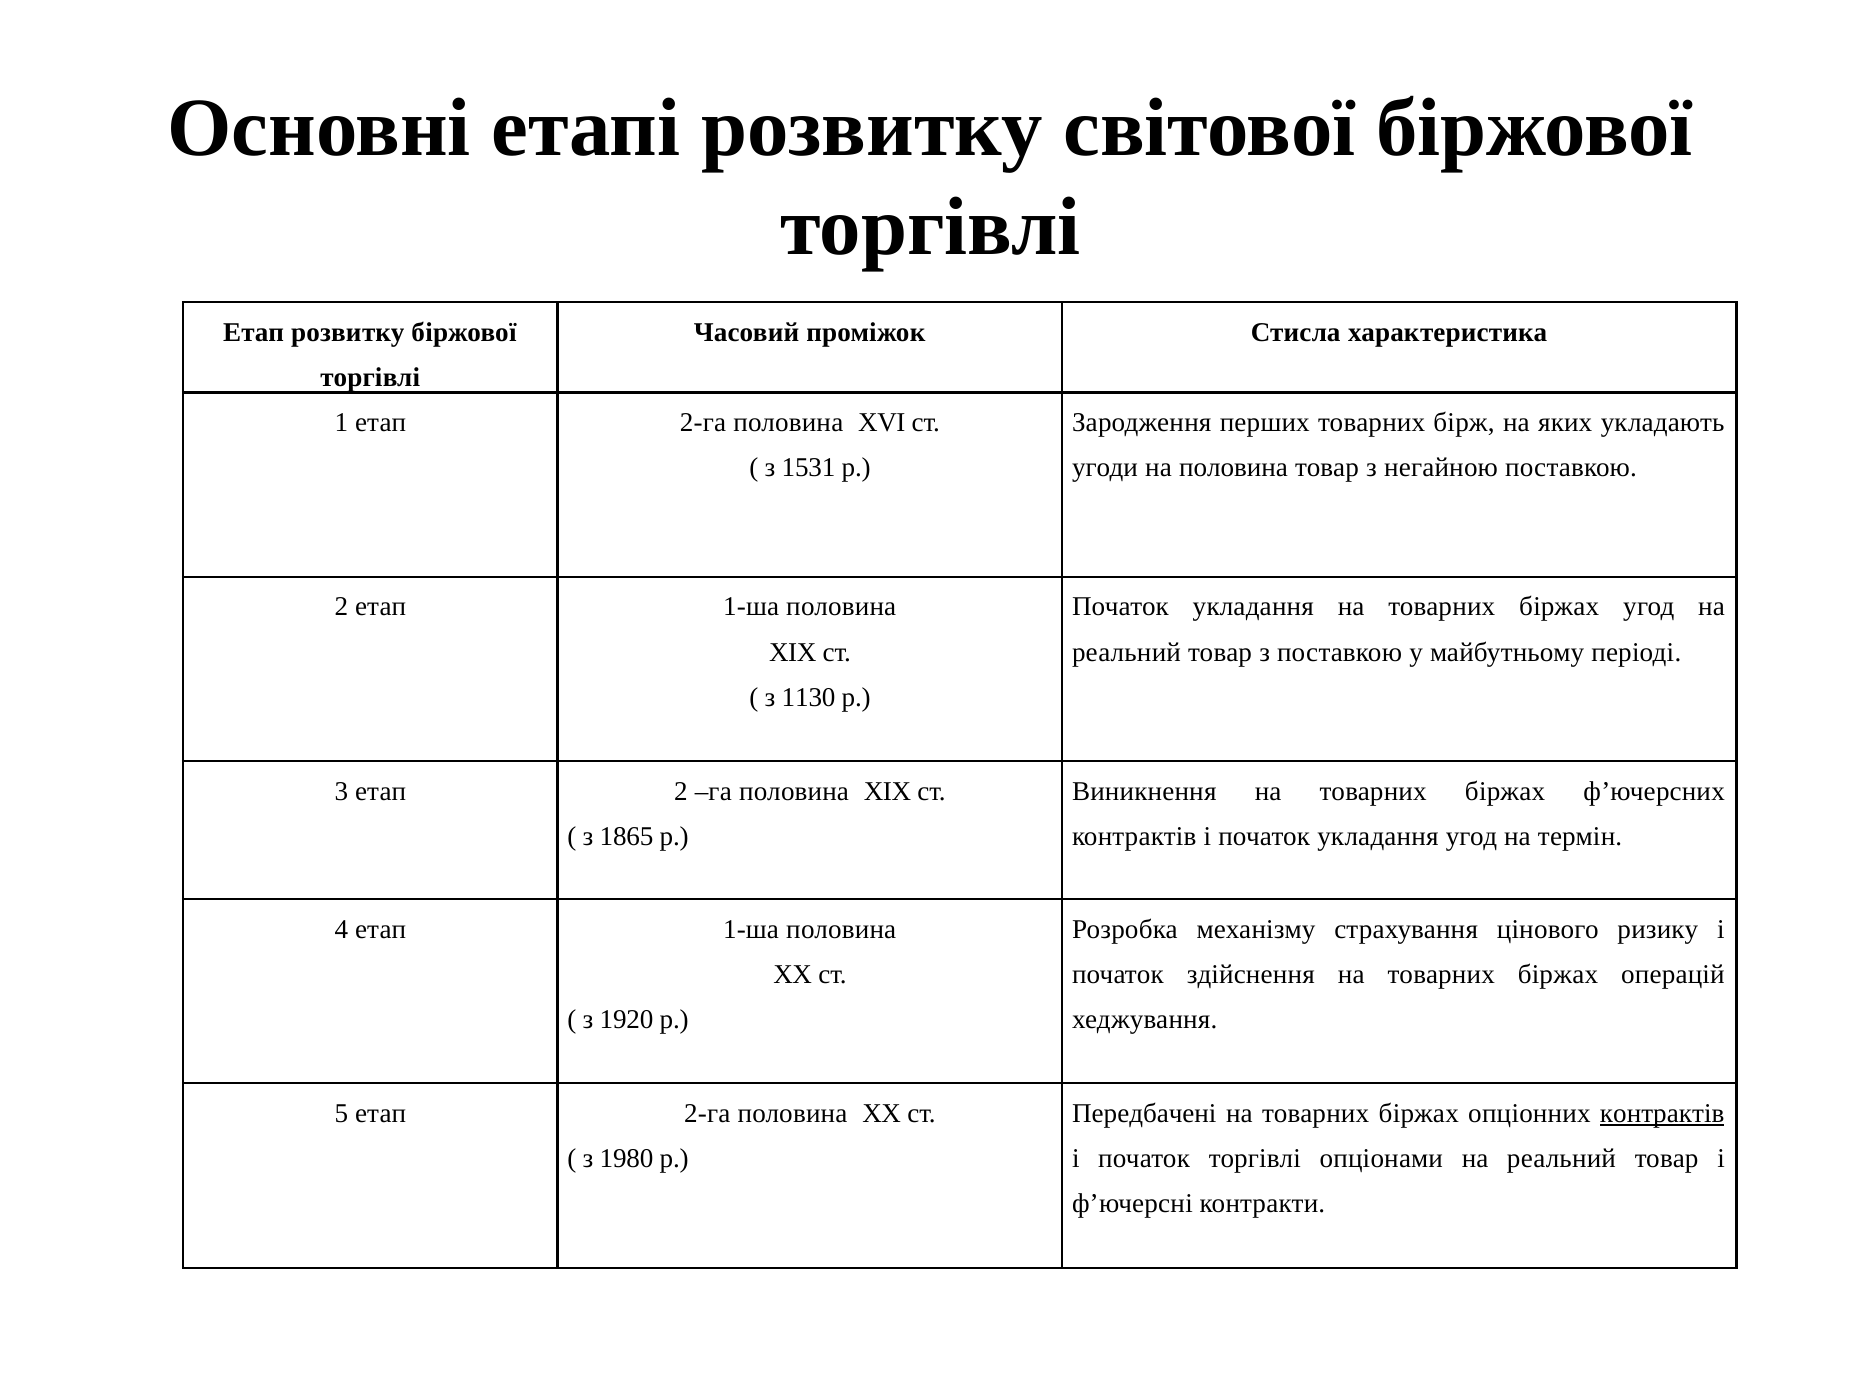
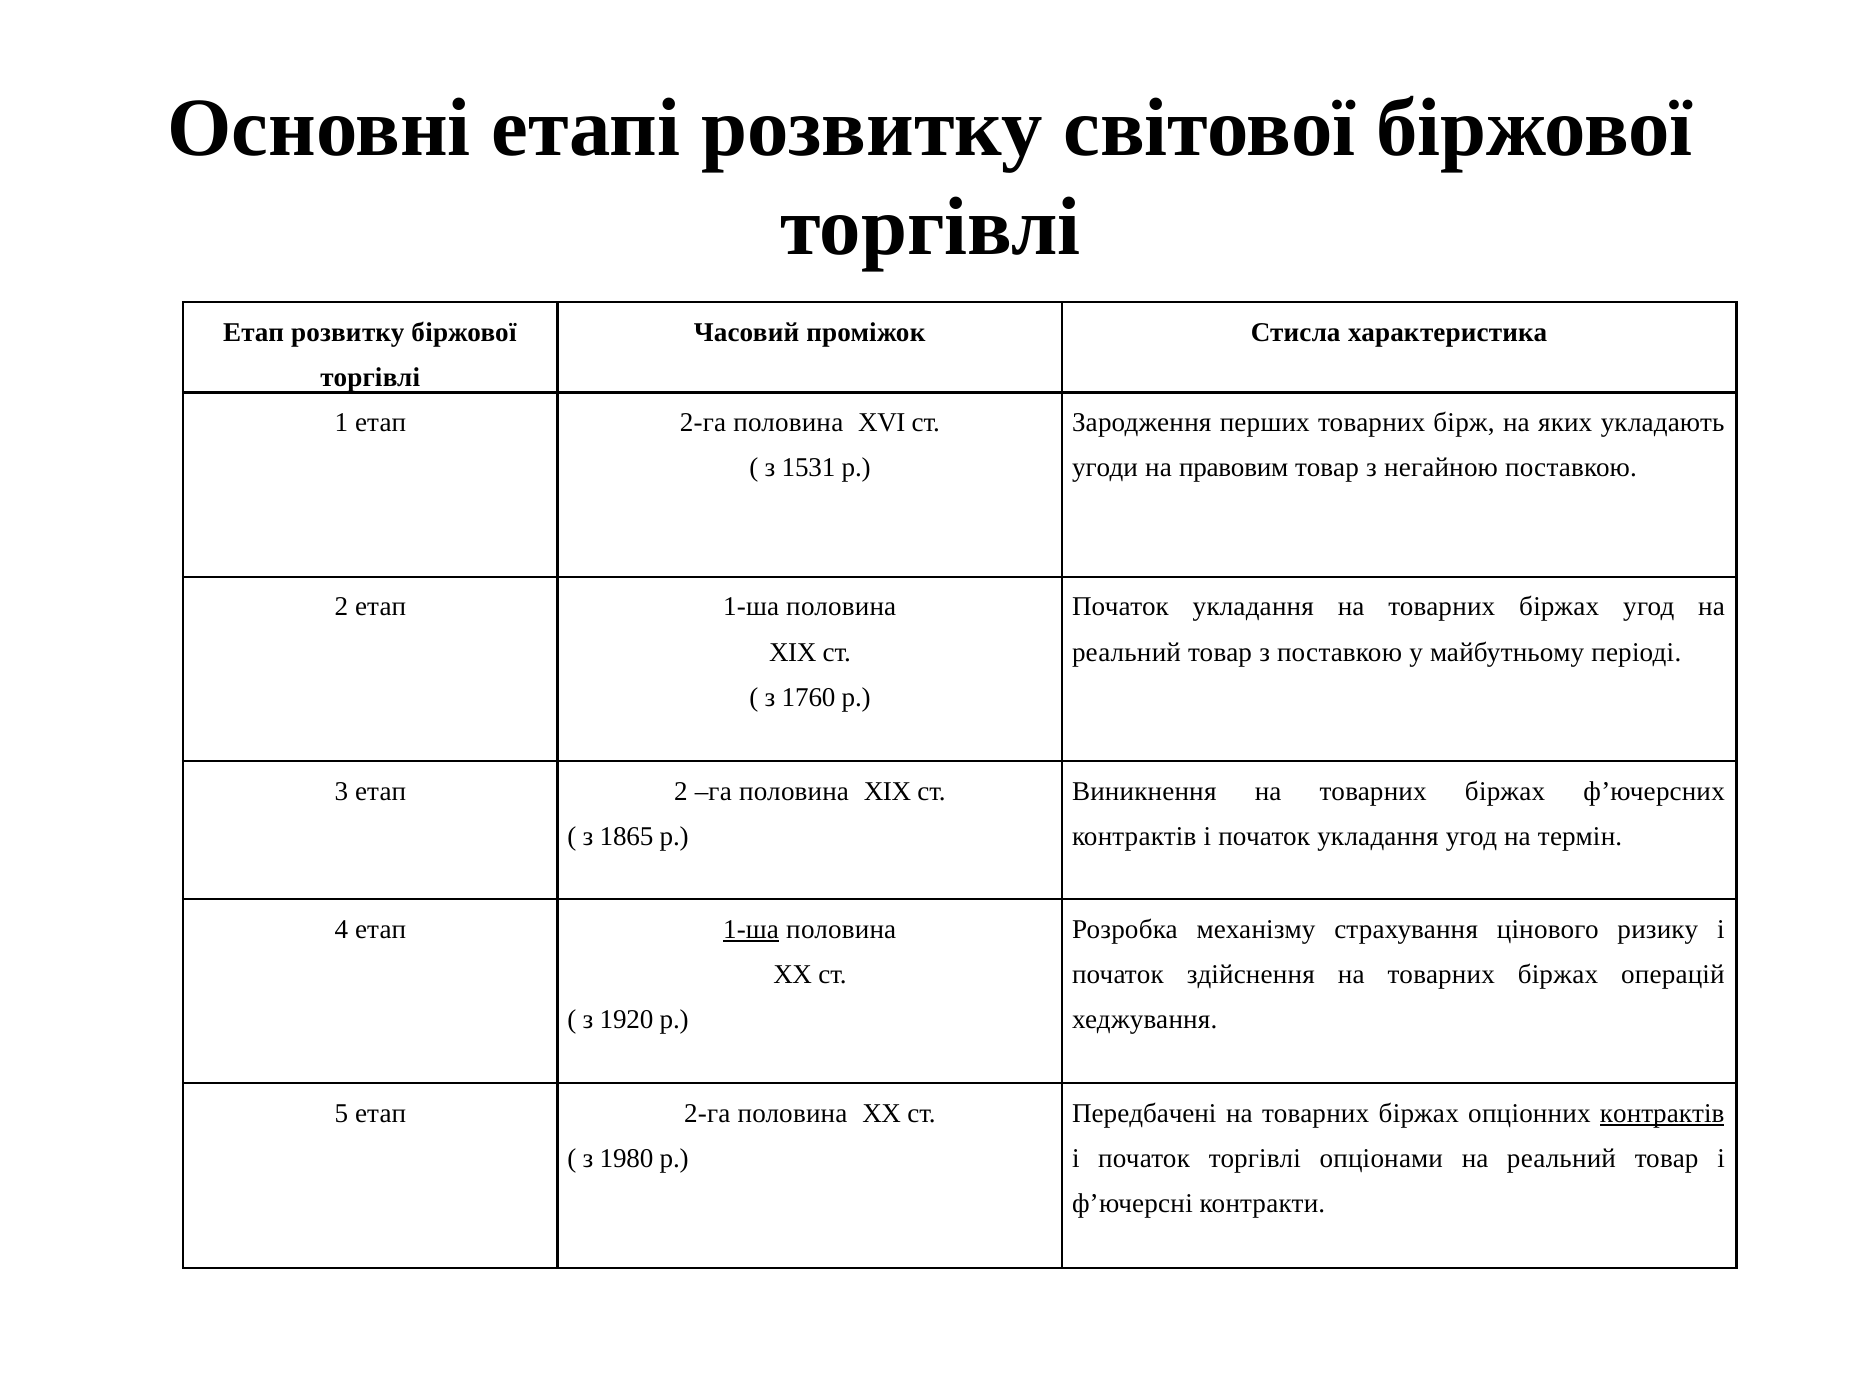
на половина: половина -> правовим
1130: 1130 -> 1760
1-ша at (751, 929) underline: none -> present
